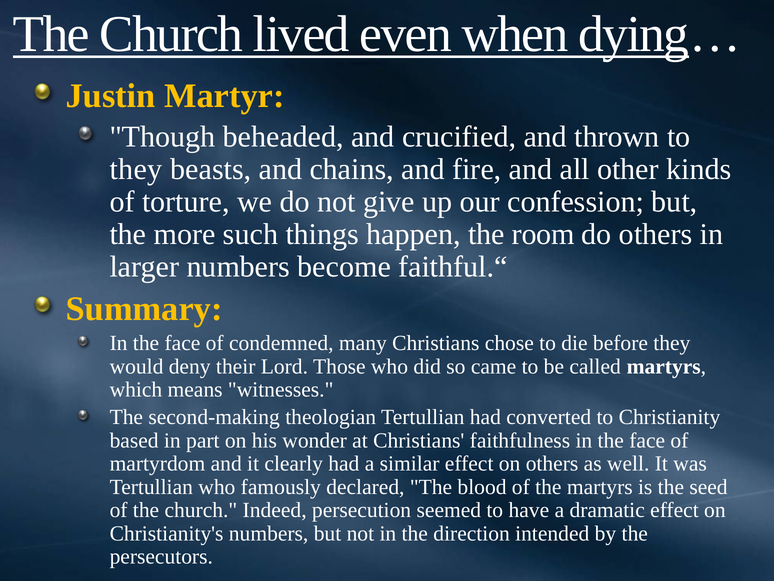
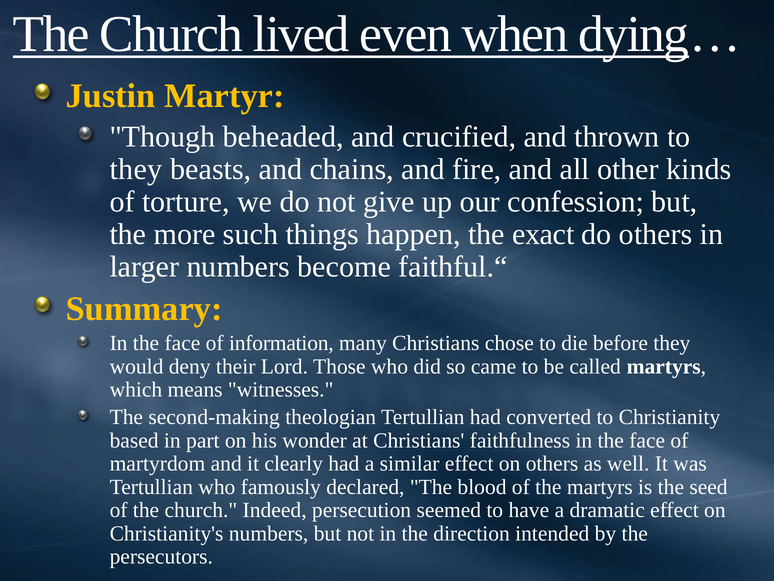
room: room -> exact
condemned: condemned -> information
